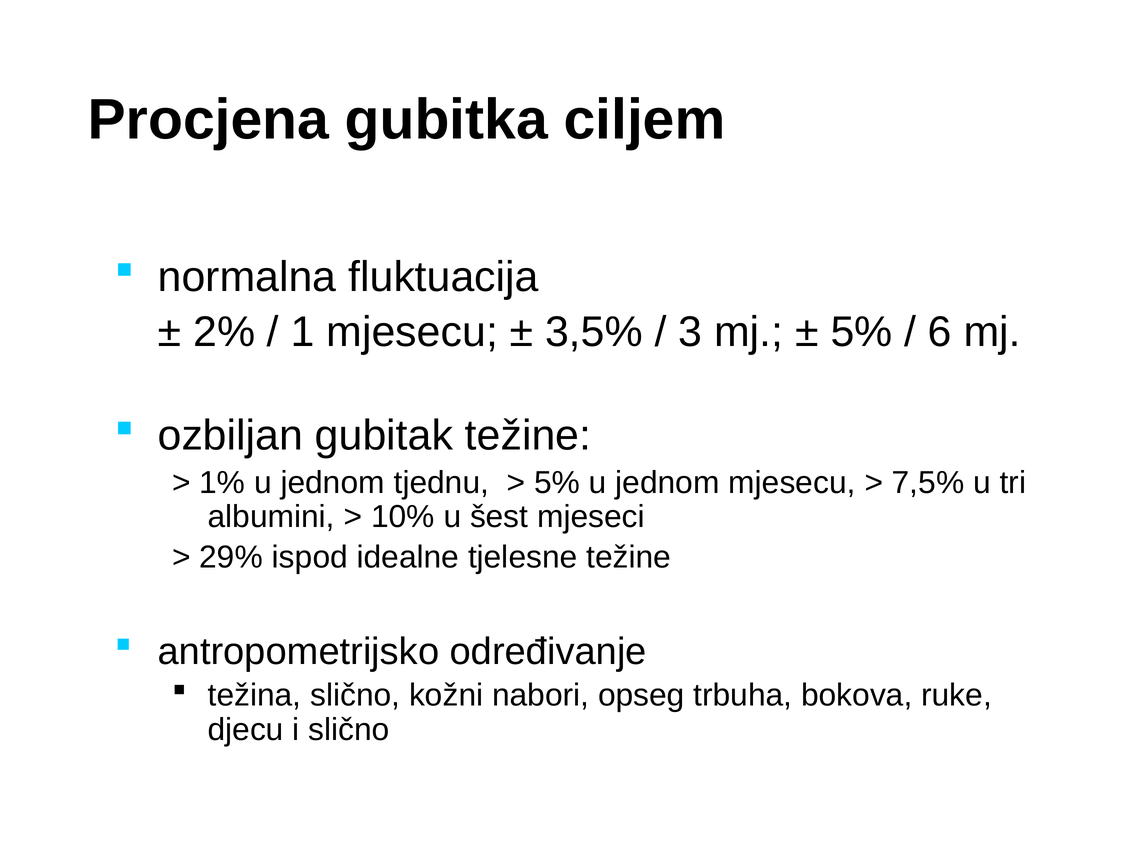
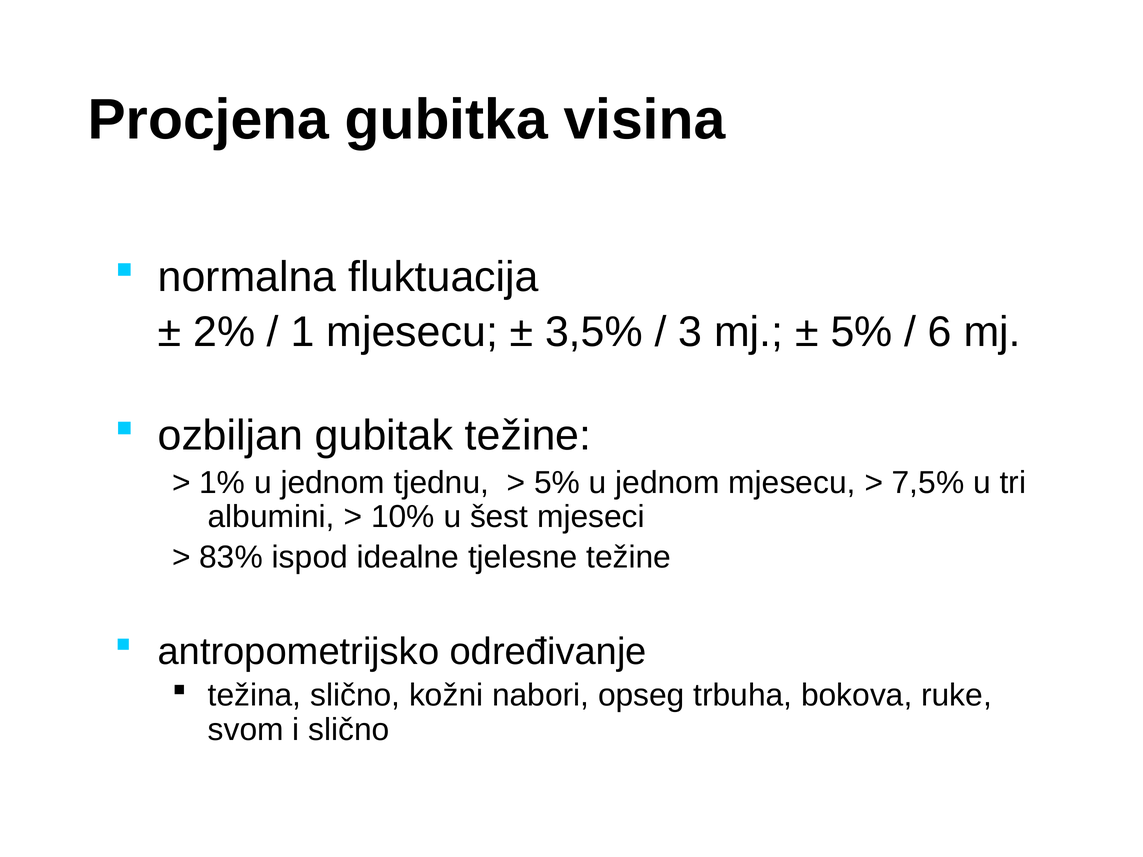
ciljem: ciljem -> visina
29%: 29% -> 83%
djecu: djecu -> svom
